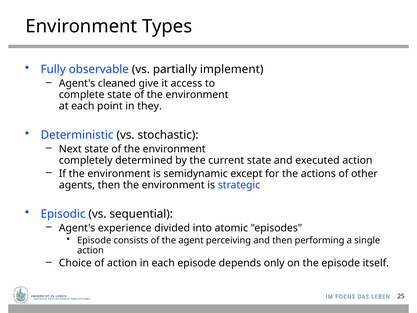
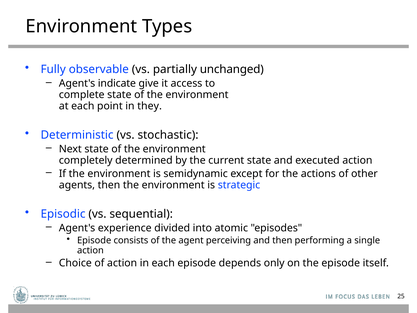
implement: implement -> unchanged
cleaned: cleaned -> indicate
